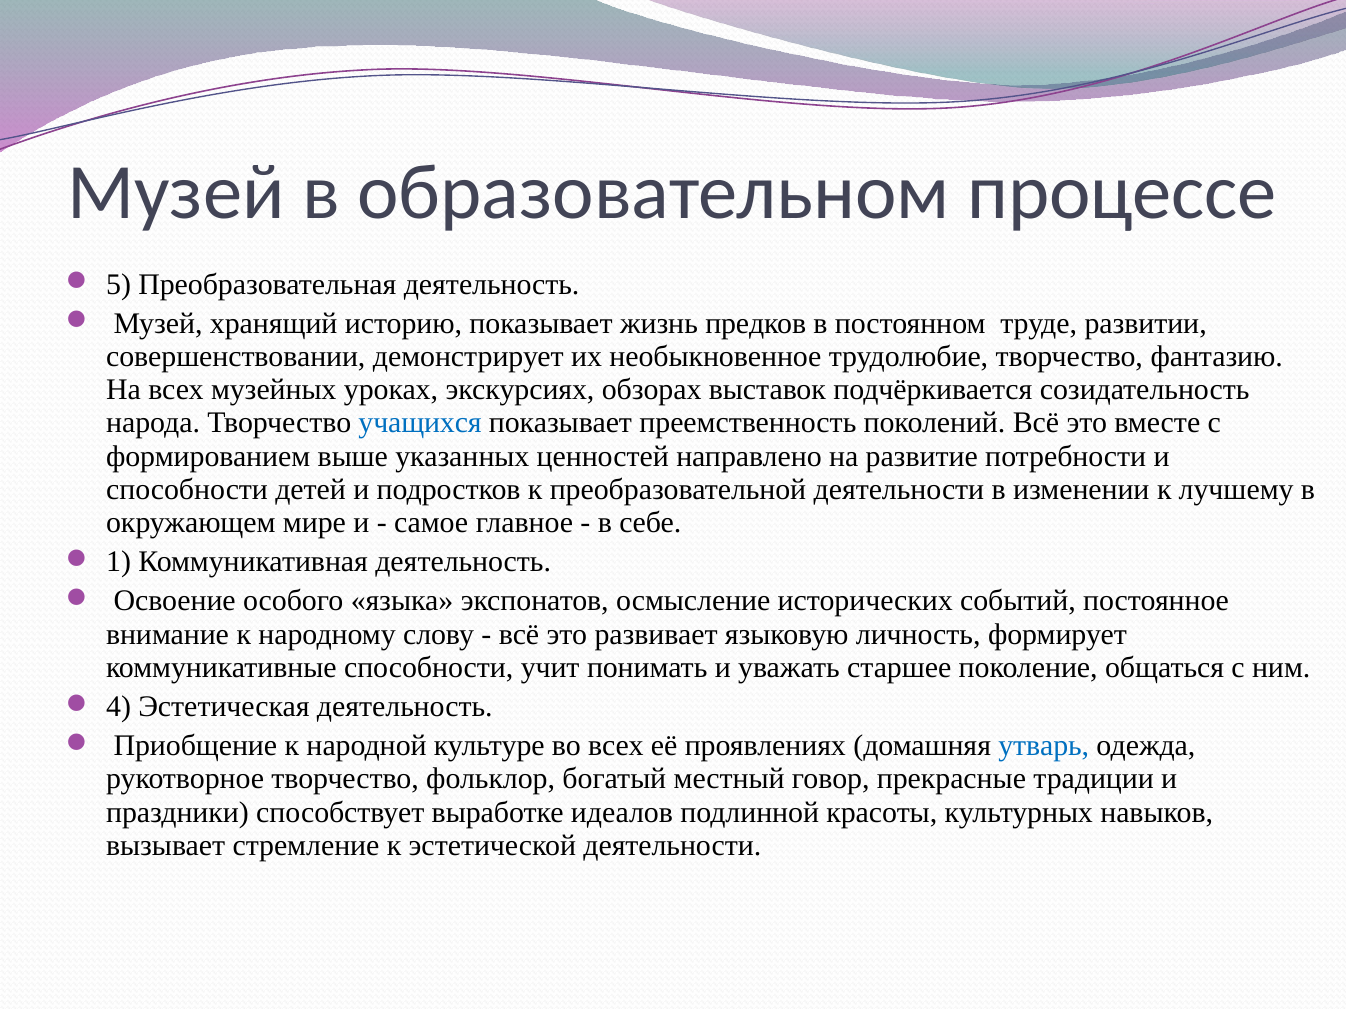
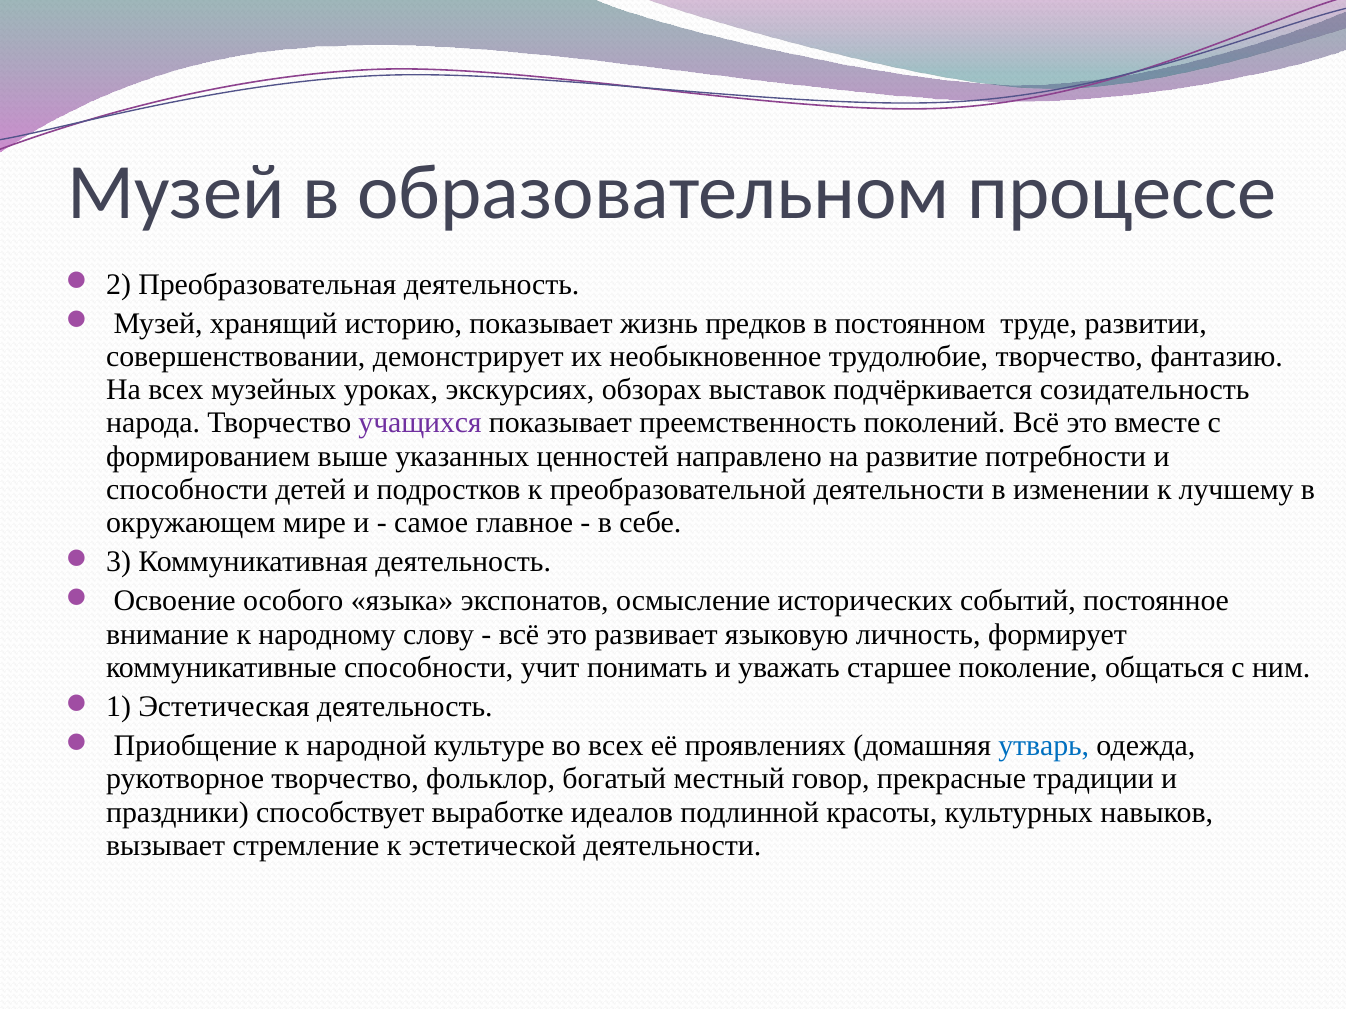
5: 5 -> 2
учащихся colour: blue -> purple
1: 1 -> 3
4: 4 -> 1
